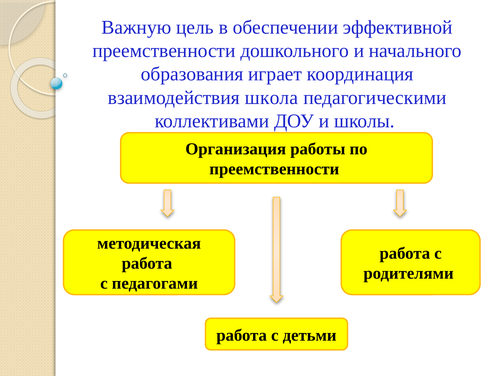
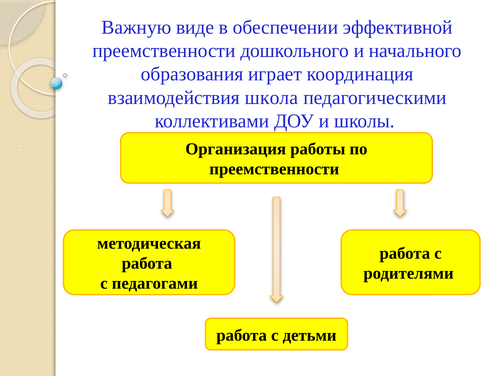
цель: цель -> виде
